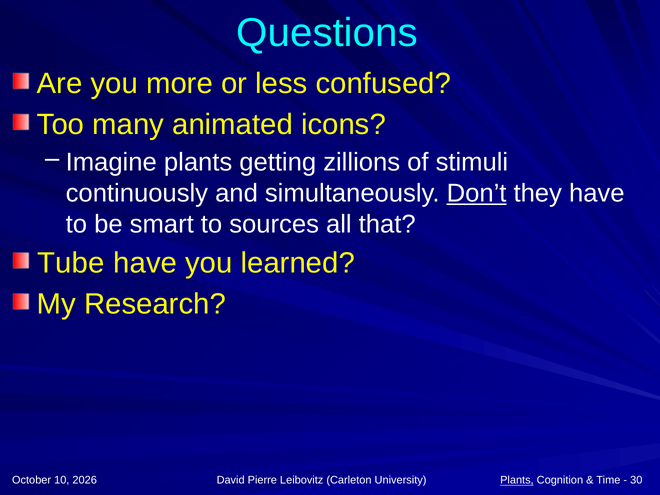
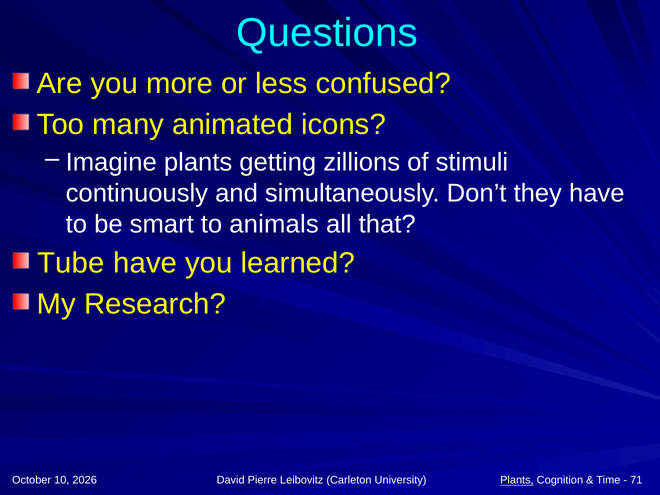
Don’t underline: present -> none
sources: sources -> animals
30: 30 -> 71
